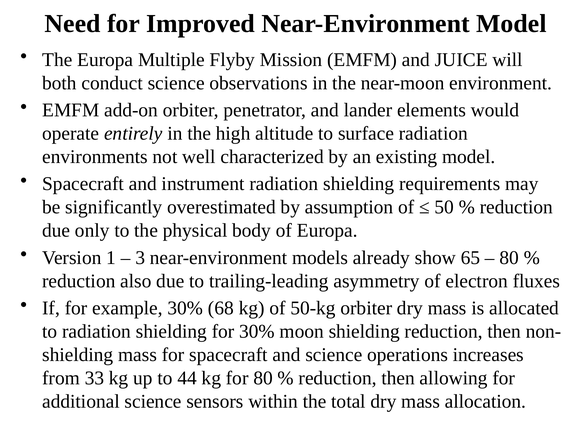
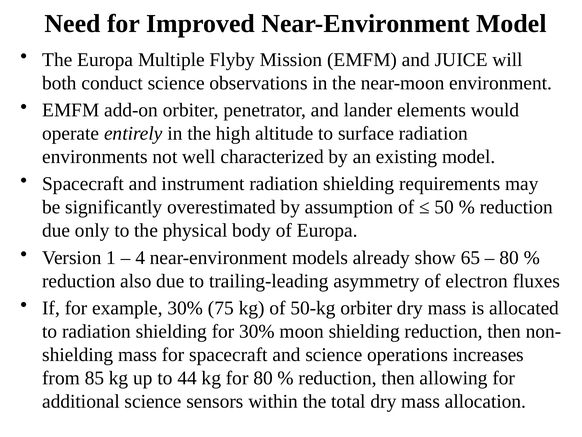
3: 3 -> 4
68: 68 -> 75
33: 33 -> 85
